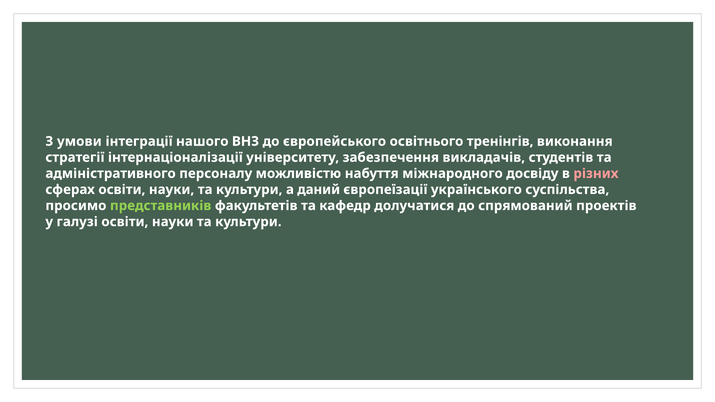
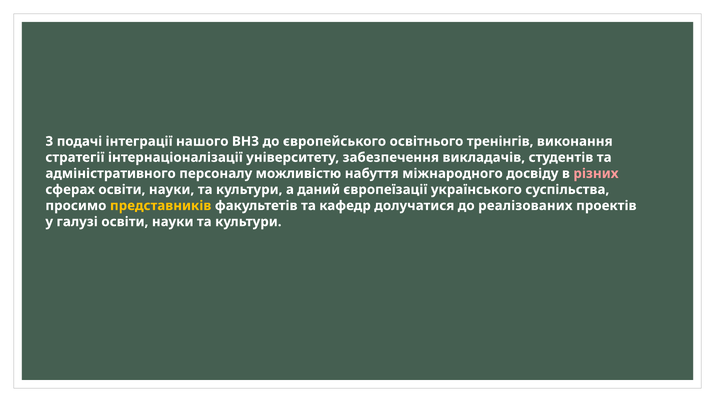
умови: умови -> подачі
представників colour: light green -> yellow
спрямований: спрямований -> реалізованих
